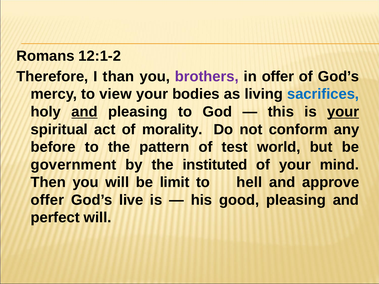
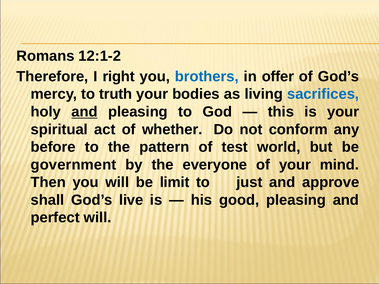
than: than -> right
brothers colour: purple -> blue
view: view -> truth
your at (343, 112) underline: present -> none
morality: morality -> whether
instituted: instituted -> everyone
hell: hell -> just
offer at (47, 200): offer -> shall
